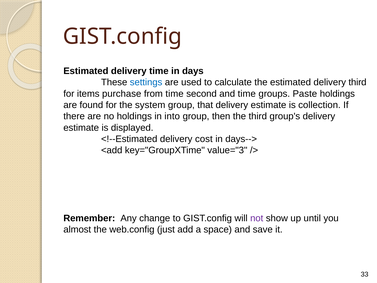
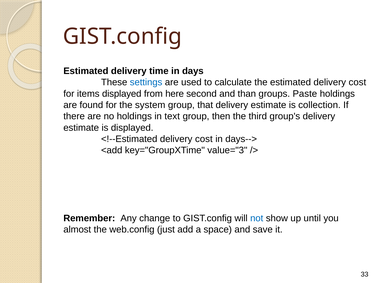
estimated delivery third: third -> cost
items purchase: purchase -> displayed
from time: time -> here
and time: time -> than
into: into -> text
not colour: purple -> blue
